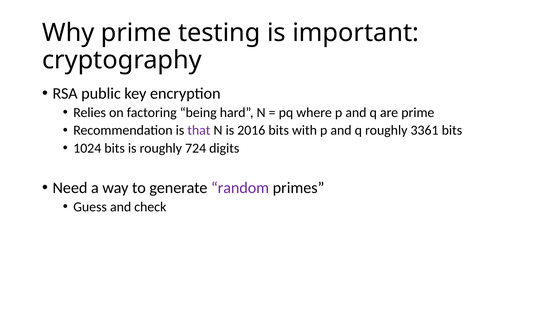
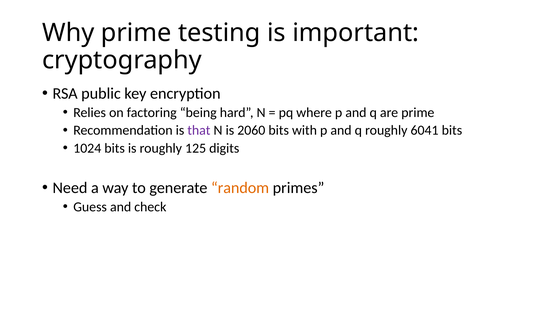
2016: 2016 -> 2060
3361: 3361 -> 6041
724: 724 -> 125
random colour: purple -> orange
